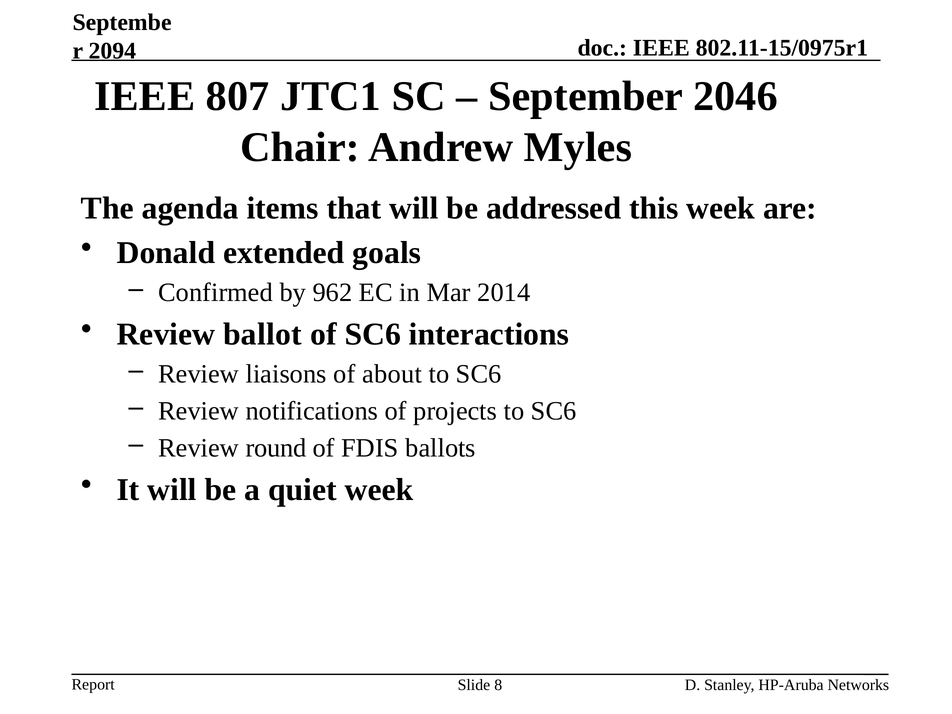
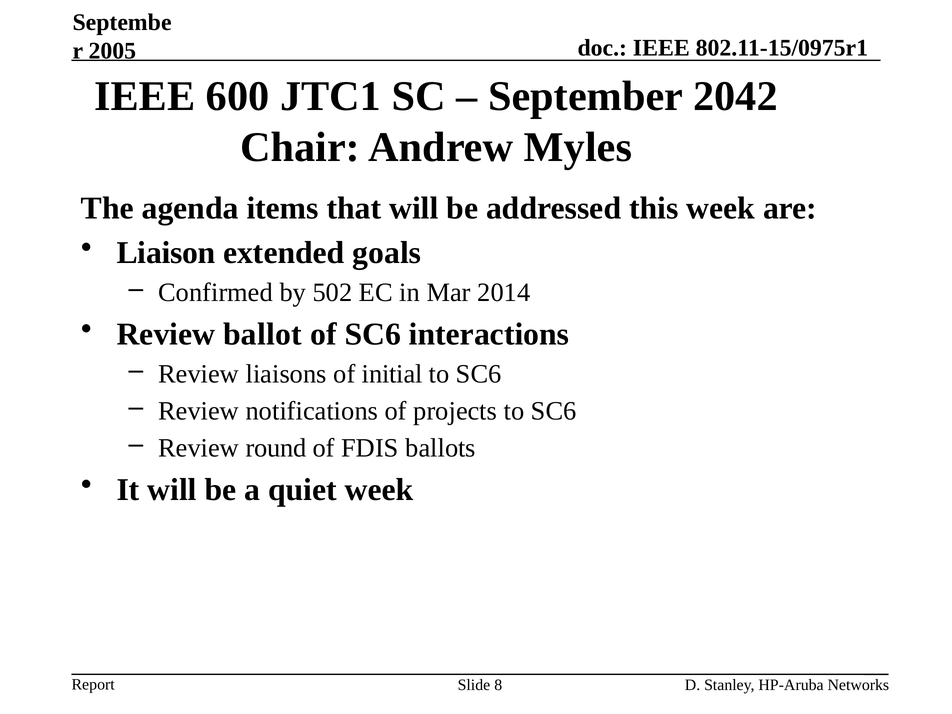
2094: 2094 -> 2005
807: 807 -> 600
2046: 2046 -> 2042
Donald: Donald -> Liaison
962: 962 -> 502
about: about -> initial
